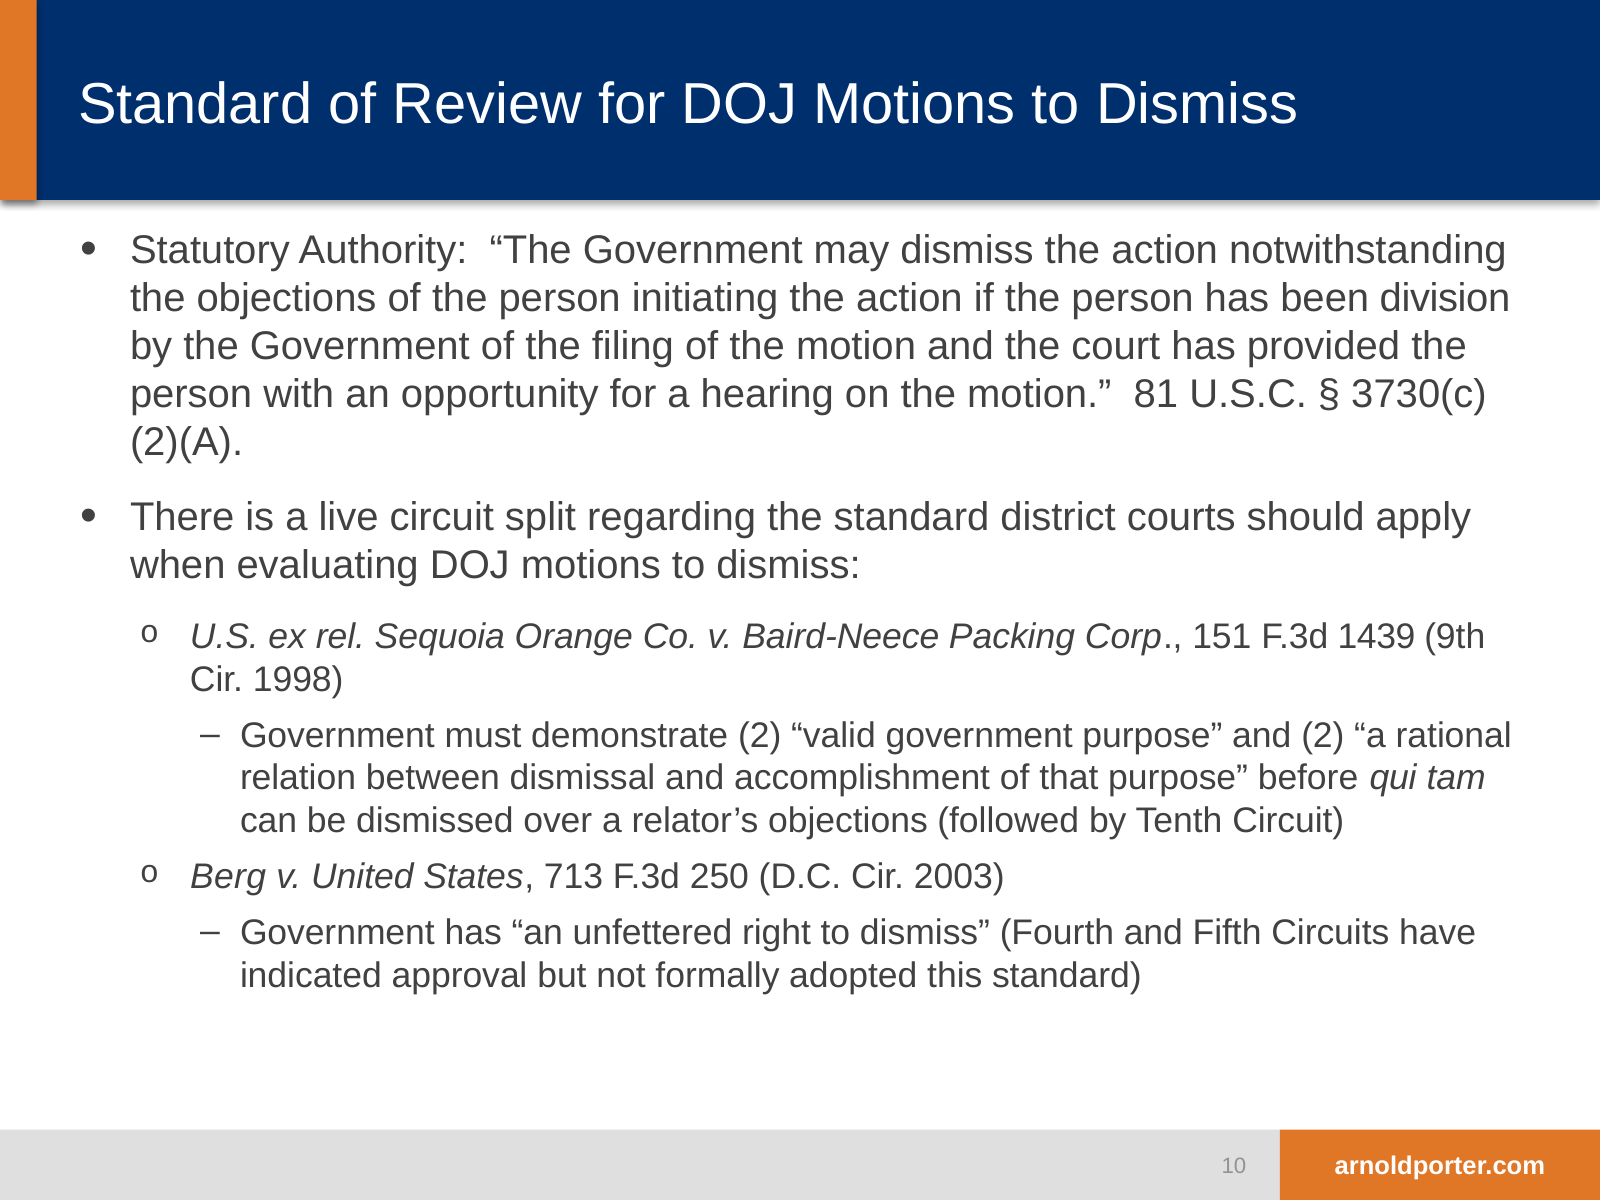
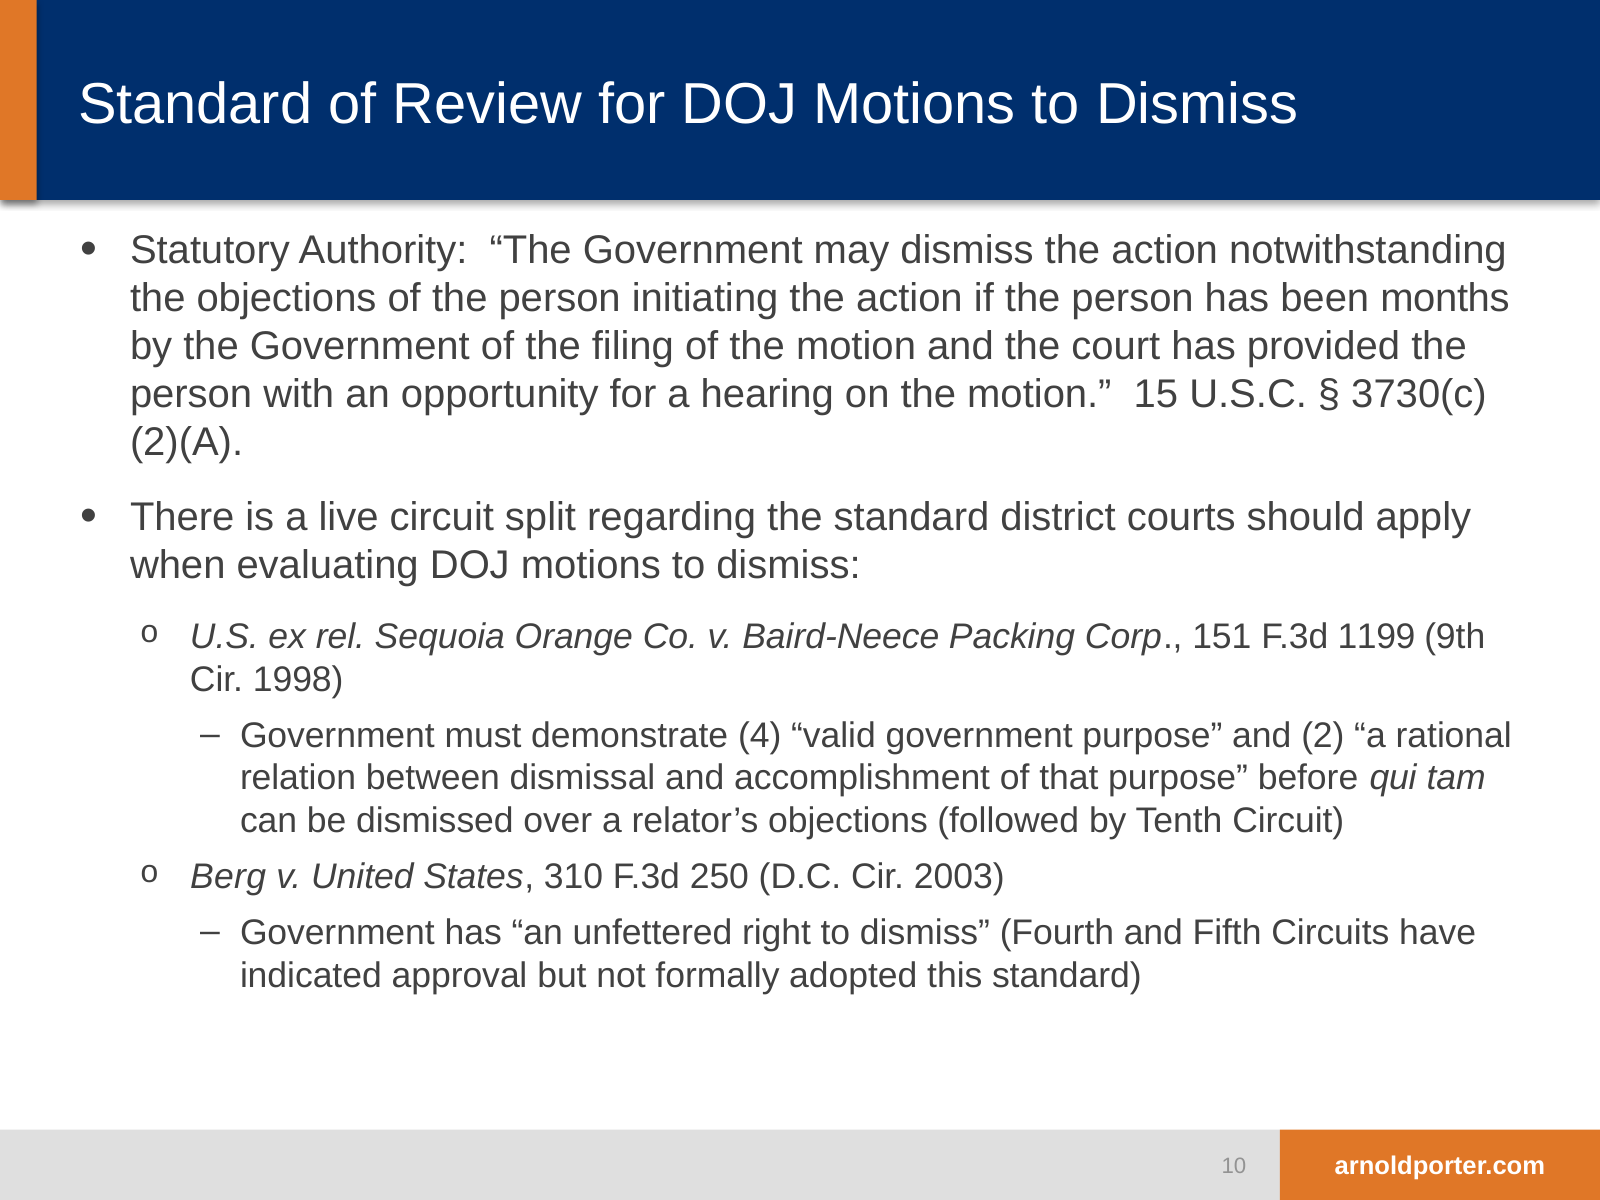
division: division -> months
81: 81 -> 15
1439: 1439 -> 1199
demonstrate 2: 2 -> 4
713: 713 -> 310
